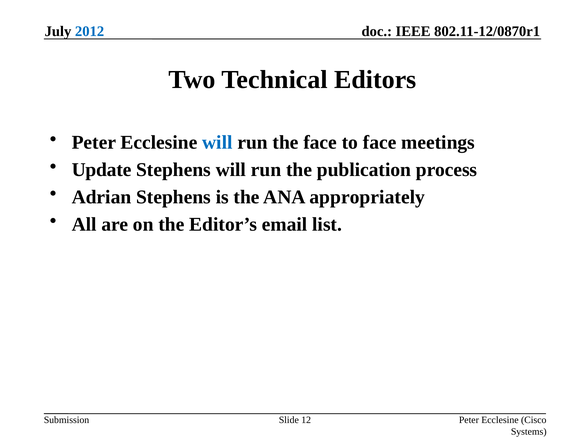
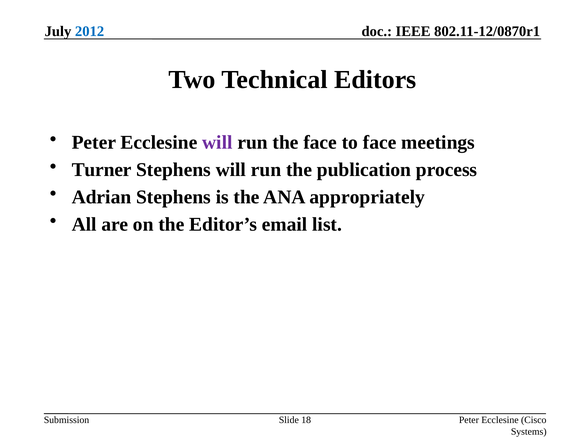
will at (217, 143) colour: blue -> purple
Update: Update -> Turner
12: 12 -> 18
